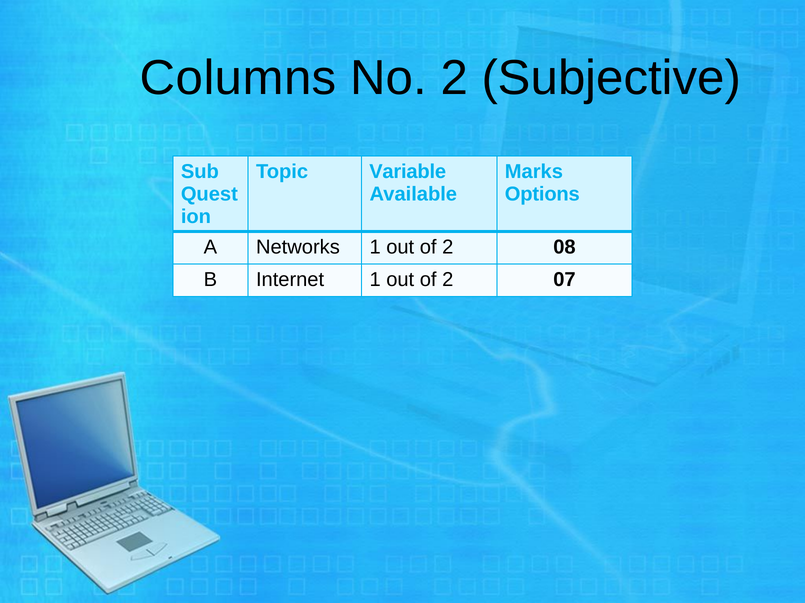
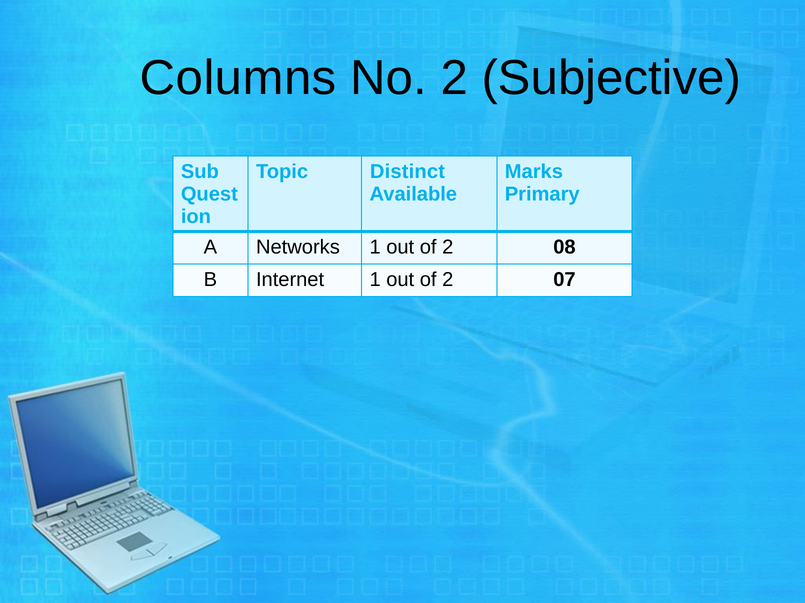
Variable: Variable -> Distinct
Options: Options -> Primary
